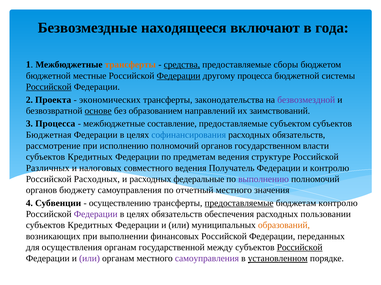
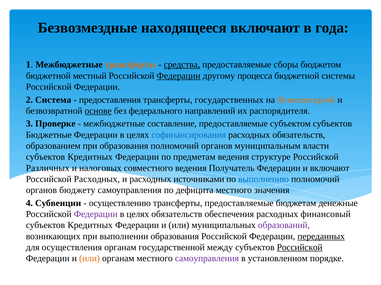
местные: местные -> местный
Российской at (49, 87) underline: present -> none
Проекта: Проекта -> Система
экономических: экономических -> предоставления
законодательства: законодательства -> государственных
безвозмездной colour: purple -> orange
образованием: образованием -> федерального
заимствований: заимствований -> распорядителя
3 Процесса: Процесса -> Проверке
Бюджетная: Бюджетная -> Бюджетные
рассмотрение: рассмотрение -> образованием
при исполнению: исполнению -> образования
государственном: государственном -> муниципальным
и контролю: контролю -> включают
федеральные: федеральные -> источниками
выполнению colour: purple -> blue
отчетный: отчетный -> дефицита
предоставляемые at (239, 204) underline: present -> none
бюджетам контролю: контролю -> денежные
пользовании: пользовании -> финансовый
образований colour: orange -> purple
выполнении финансовых: финансовых -> образования
переданных underline: none -> present
или at (90, 259) colour: purple -> orange
установленном underline: present -> none
